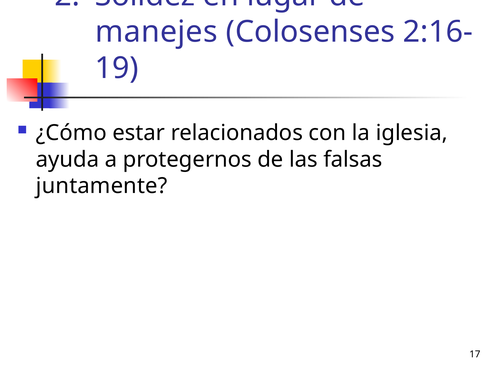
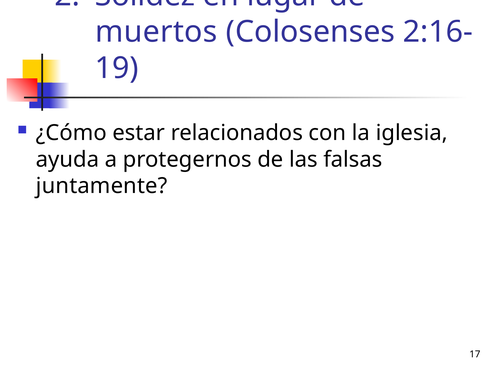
manejes: manejes -> muertos
